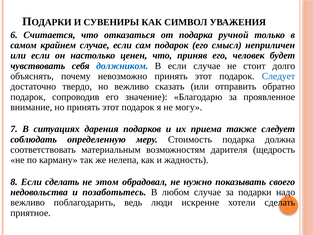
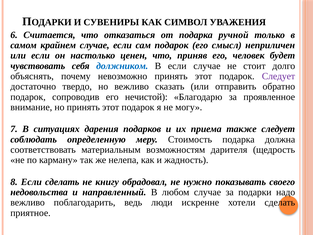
Следует at (278, 76) colour: blue -> purple
значение: значение -> нечистой
этом: этом -> книгу
позаботьтесь: позаботьтесь -> направленный
